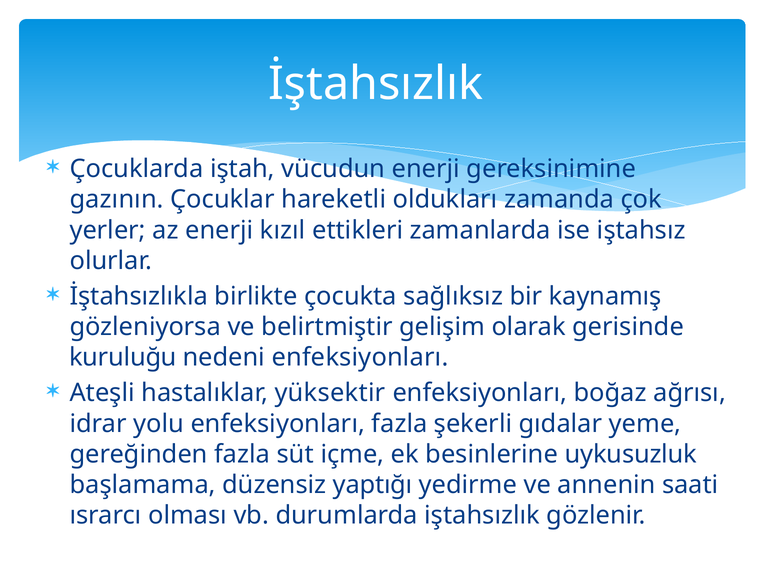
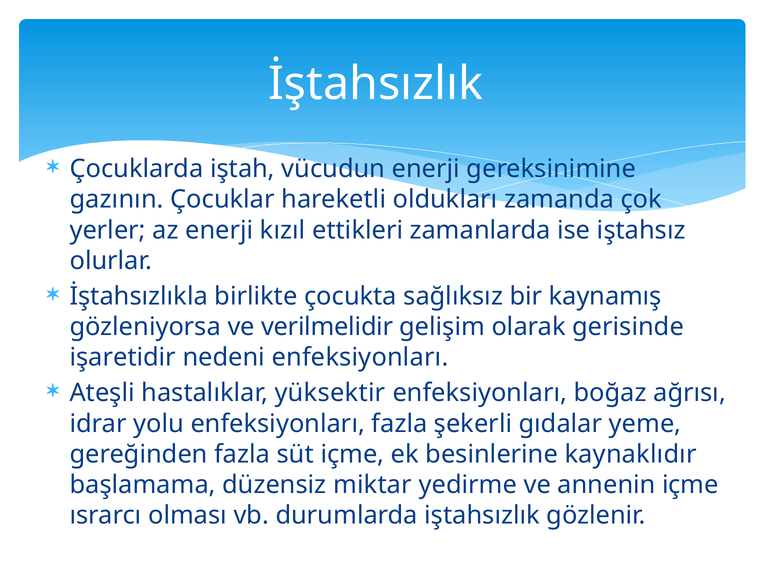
belirtmiştir: belirtmiştir -> verilmelidir
kuruluğu: kuruluğu -> işaretidir
uykusuzluk: uykusuzluk -> kaynaklıdır
yaptığı: yaptığı -> miktar
annenin saati: saati -> içme
